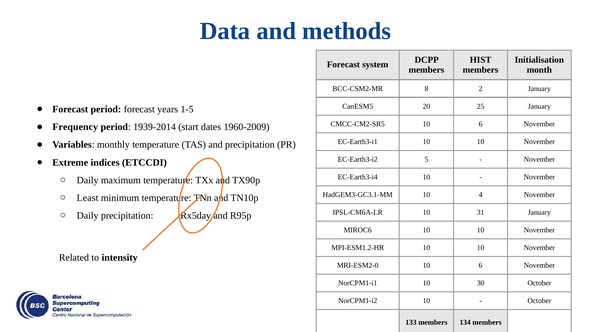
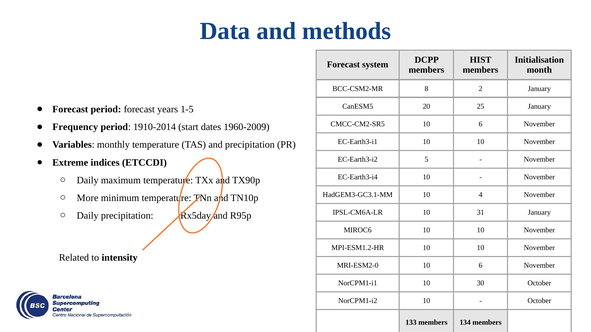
1939-2014: 1939-2014 -> 1910-2014
Least: Least -> More
